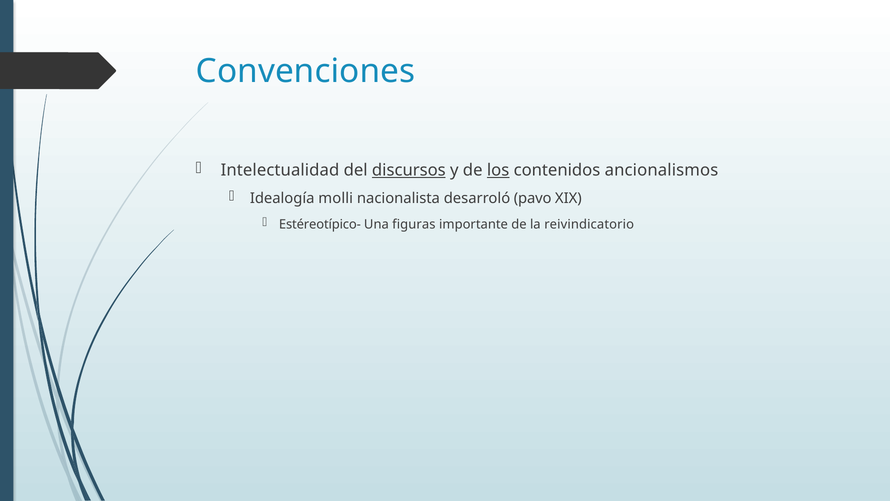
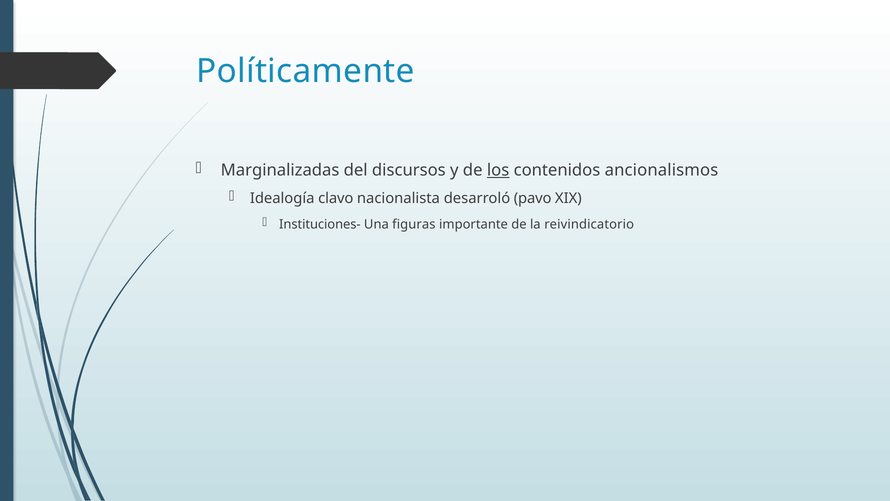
Convenciones: Convenciones -> Políticamente
Intelectualidad: Intelectualidad -> Marginalizadas
discursos underline: present -> none
molli: molli -> clavo
Estéreotípico-: Estéreotípico- -> Instituciones-
